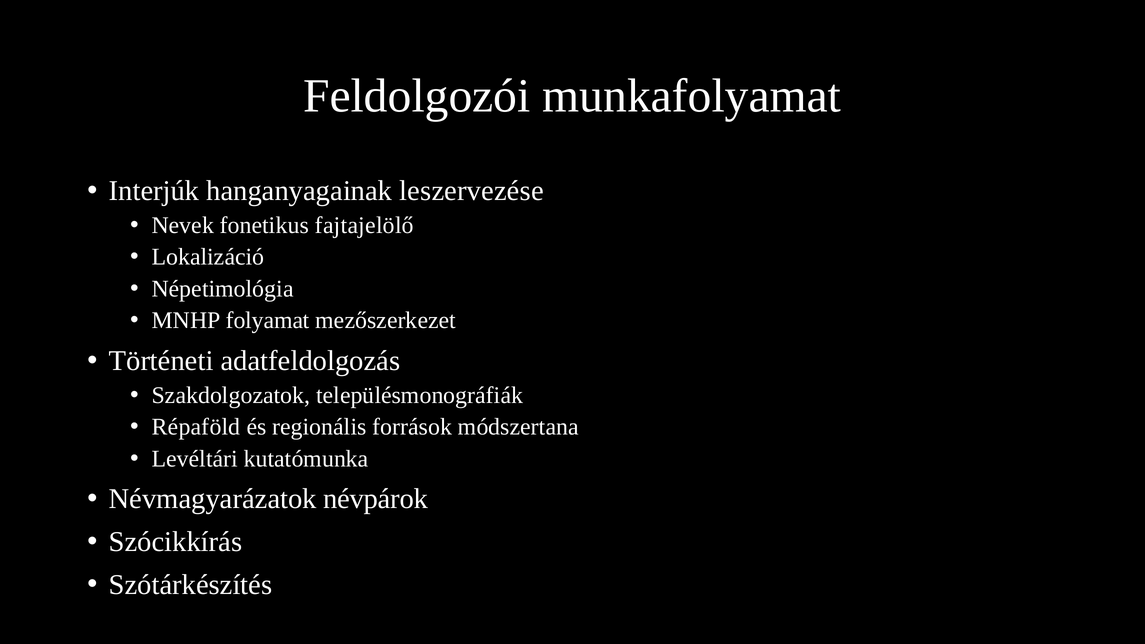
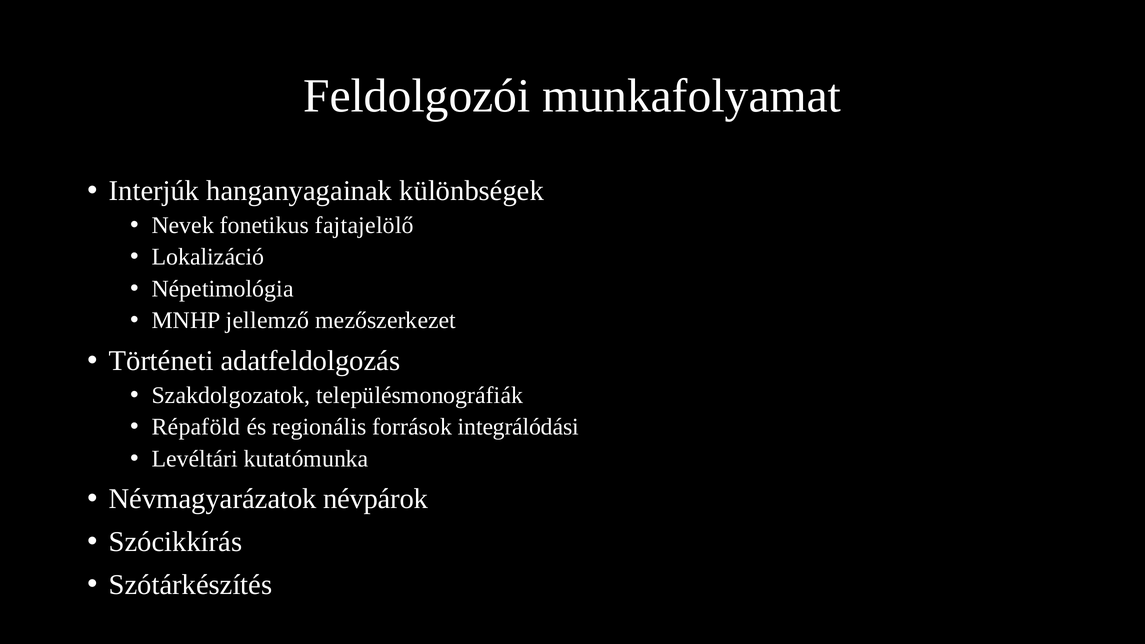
leszervezése: leszervezése -> különbségek
folyamat: folyamat -> jellemző
módszertana: módszertana -> integrálódási
